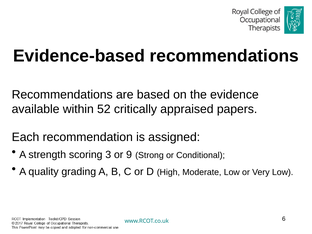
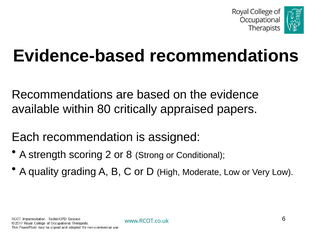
52: 52 -> 80
3: 3 -> 2
9: 9 -> 8
